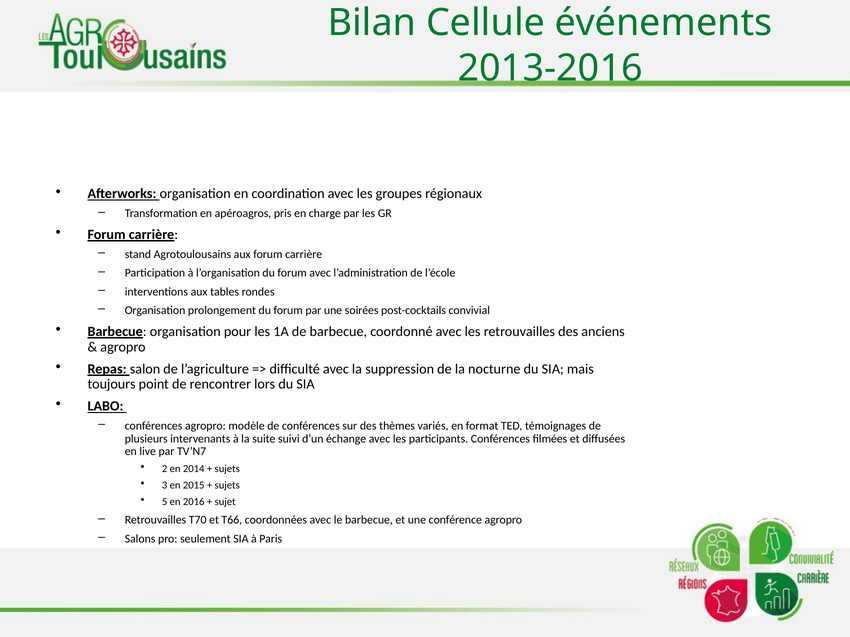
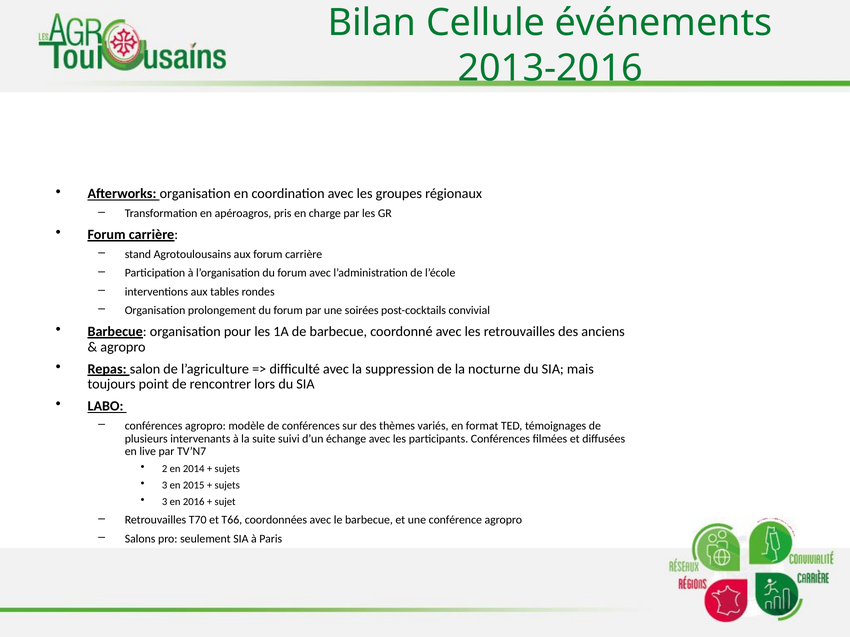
5 at (165, 502): 5 -> 3
